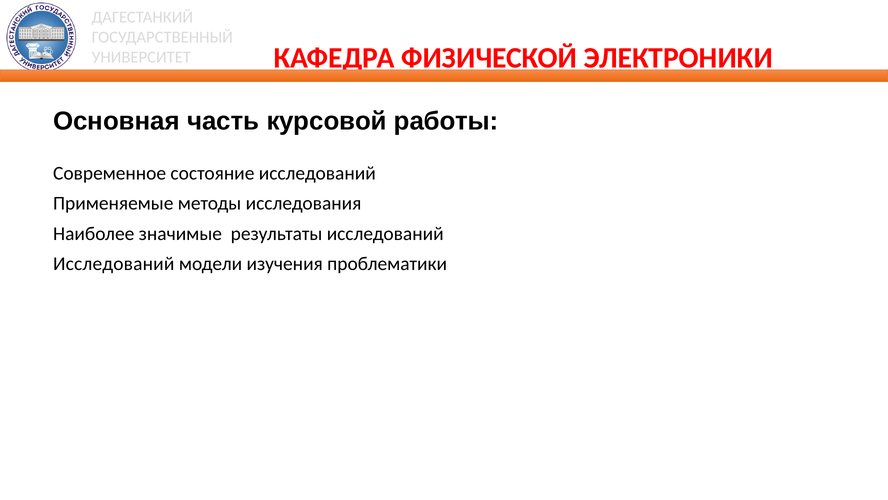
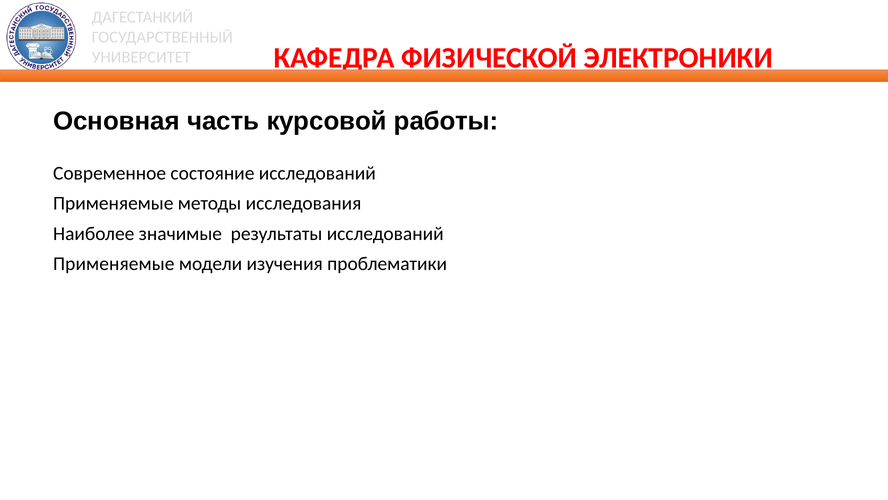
Исследований at (114, 264): Исследований -> Применяемые
